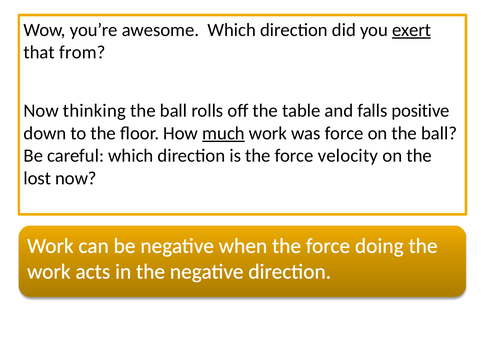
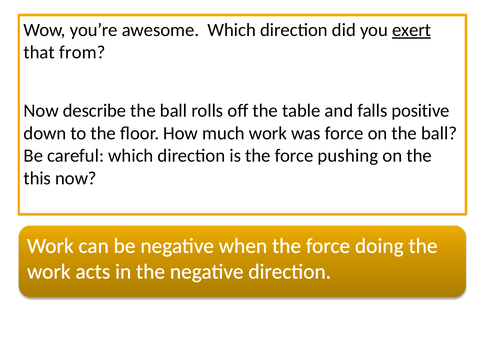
thinking: thinking -> describe
much underline: present -> none
velocity: velocity -> pushing
lost: lost -> this
